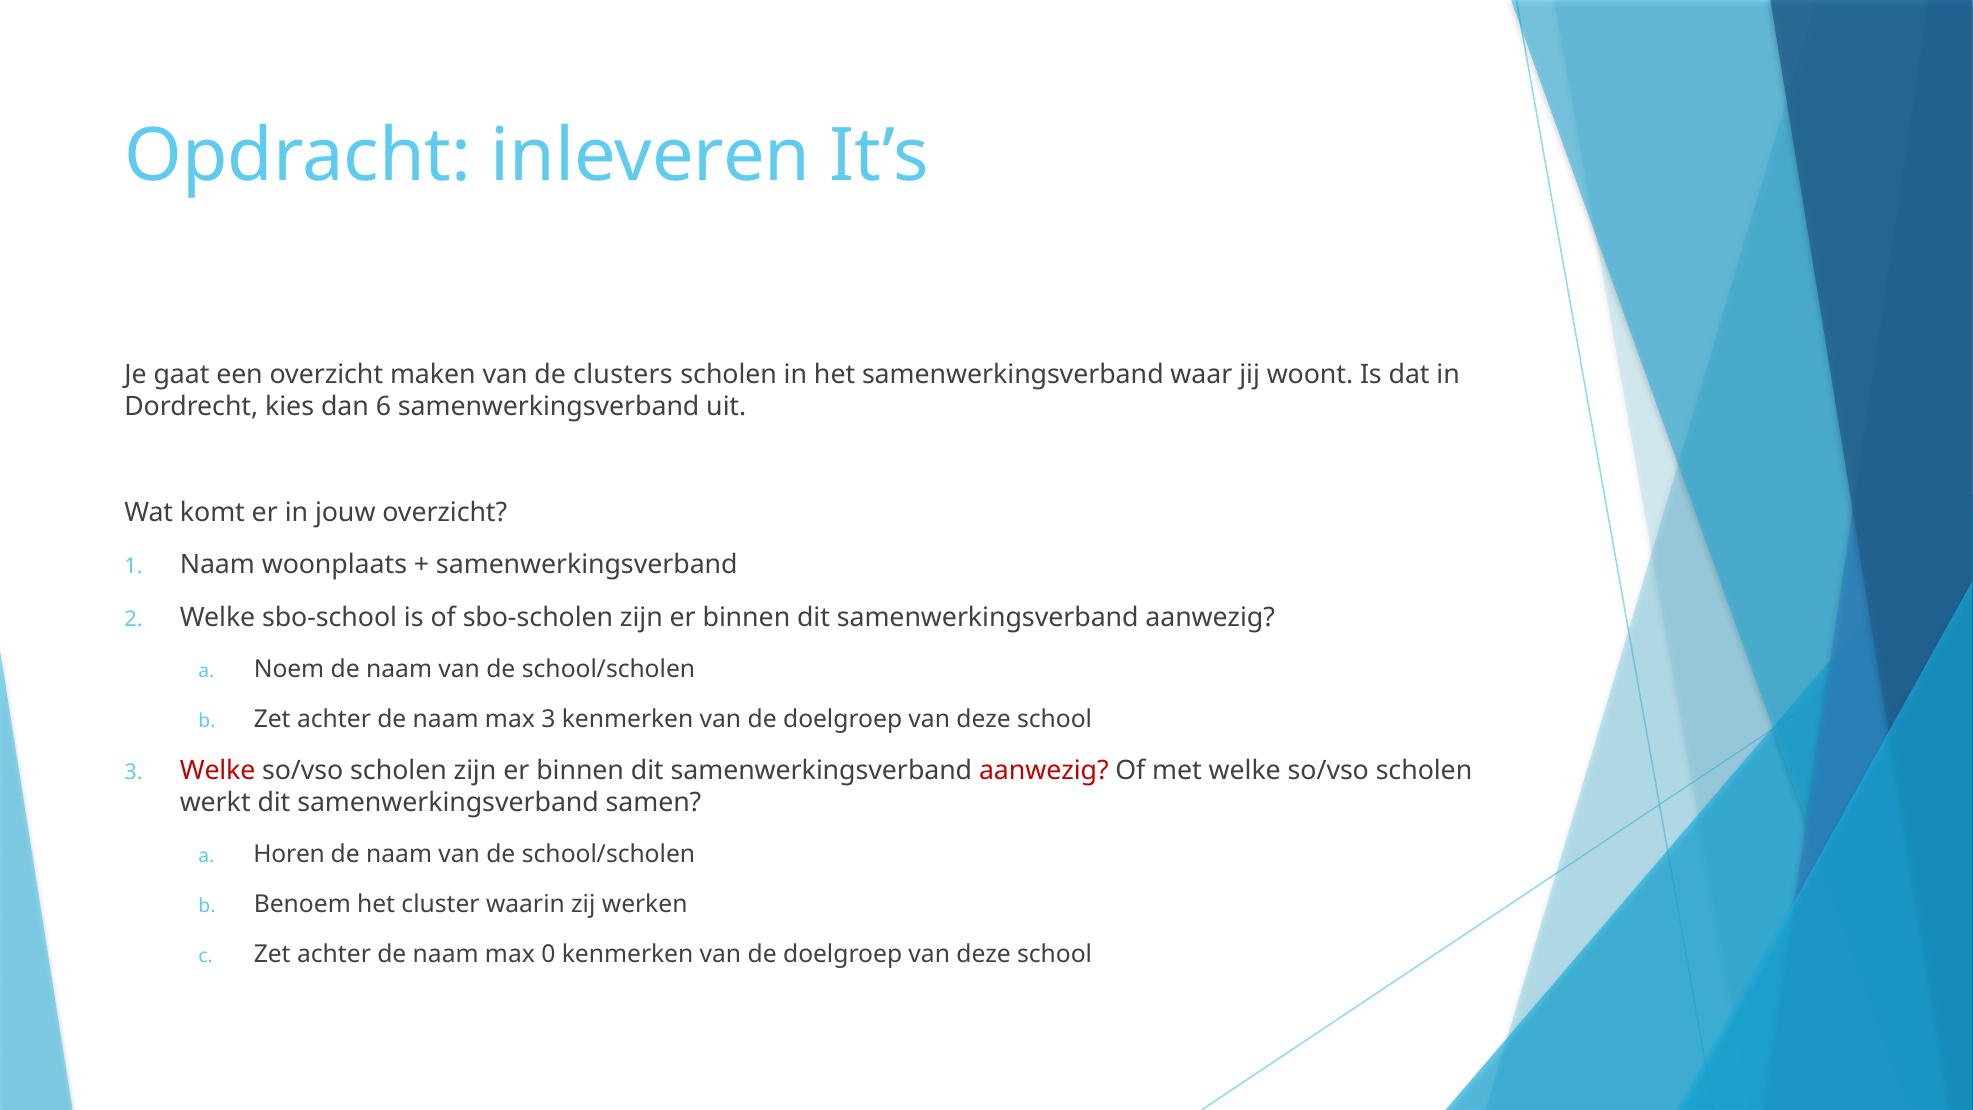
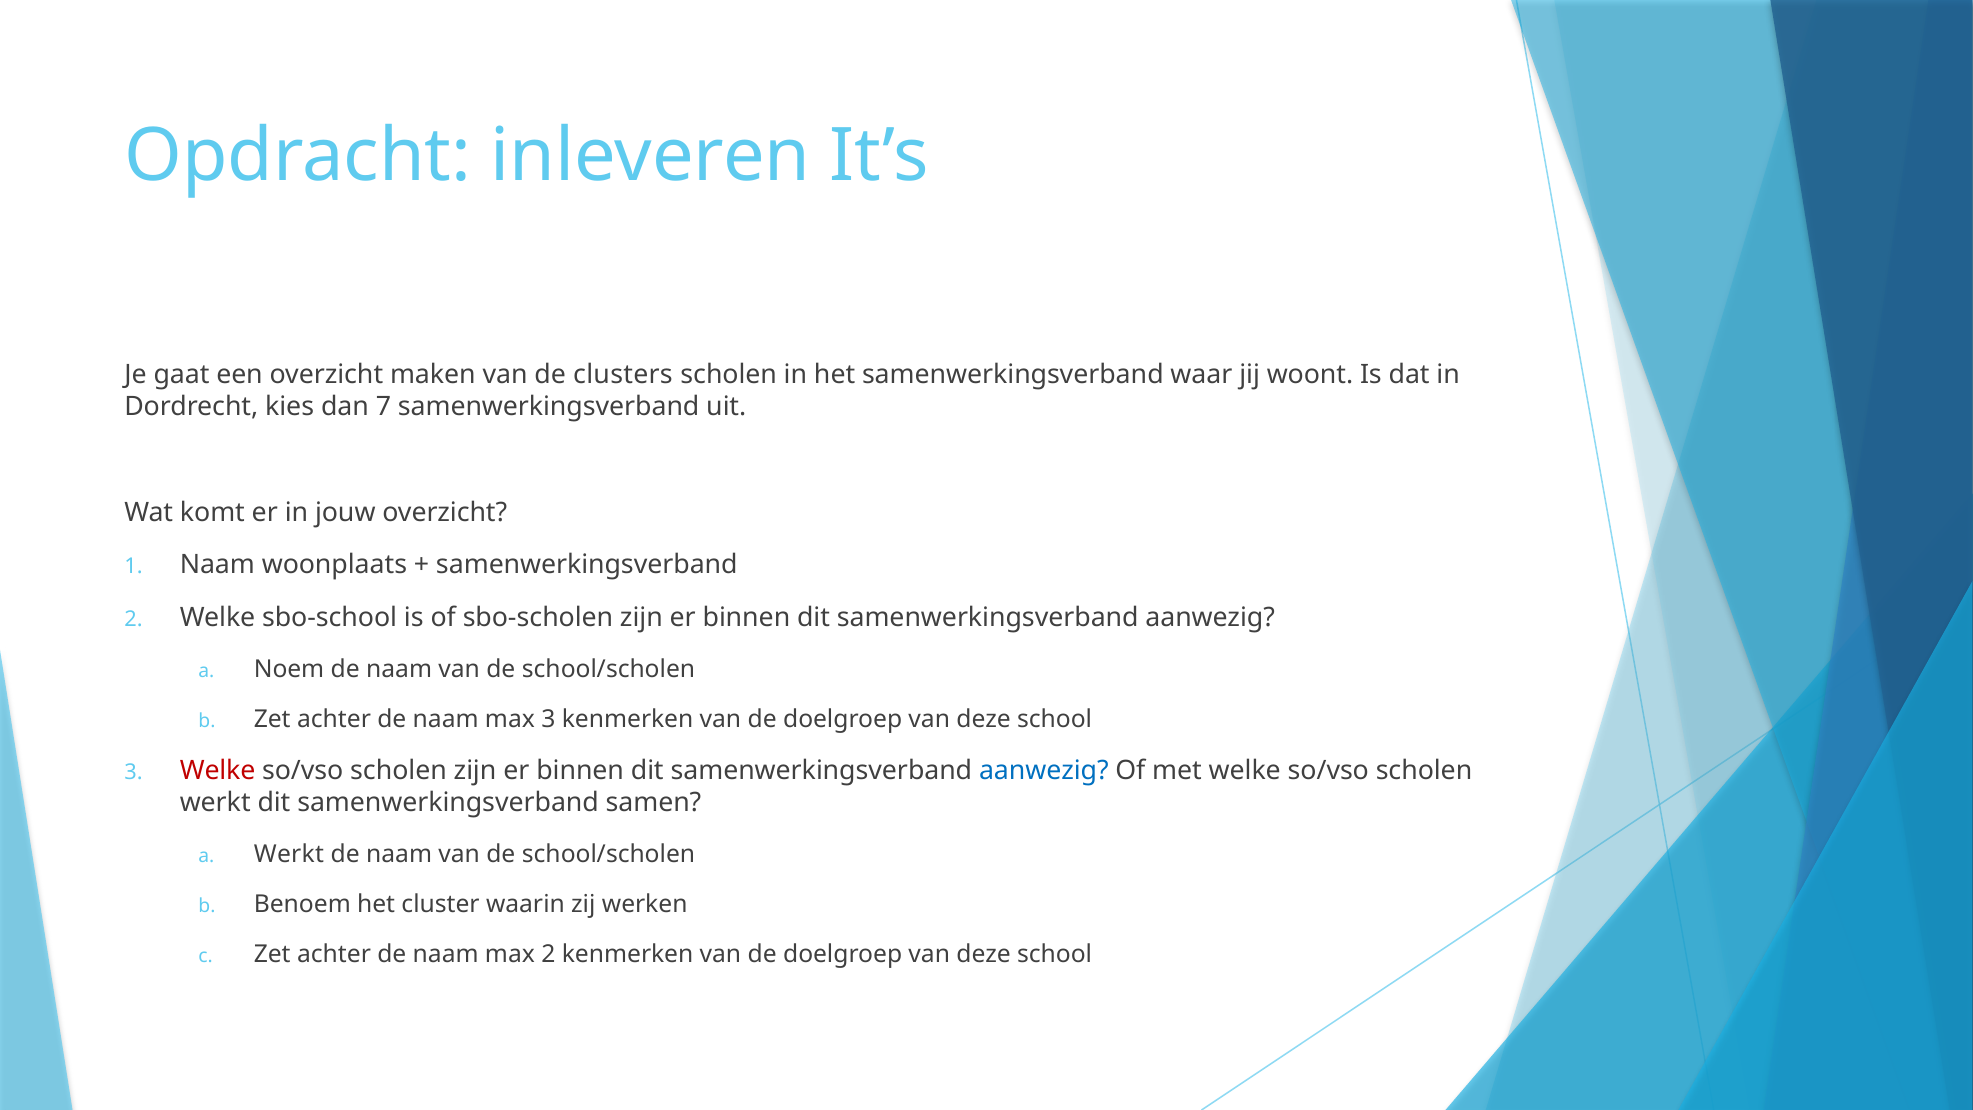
6: 6 -> 7
aanwezig at (1044, 771) colour: red -> blue
Horen at (289, 854): Horen -> Werkt
max 0: 0 -> 2
